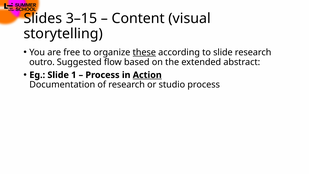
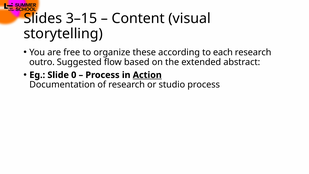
these underline: present -> none
to slide: slide -> each
1: 1 -> 0
